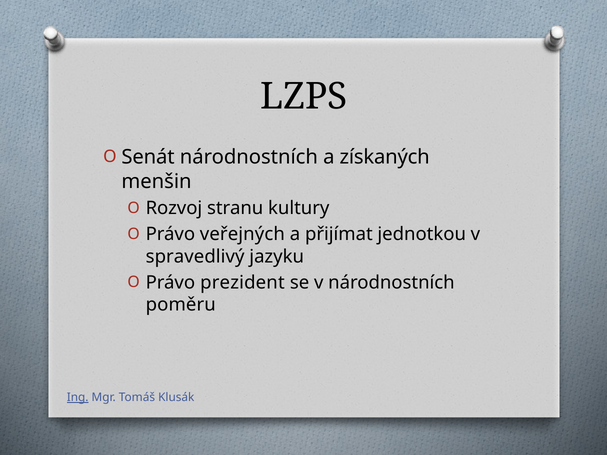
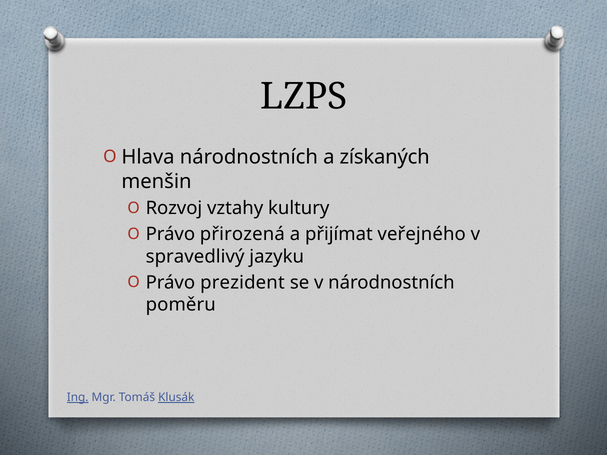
Senát: Senát -> Hlava
stranu: stranu -> vztahy
veřejných: veřejných -> přirozená
jednotkou: jednotkou -> veřejného
Klusák underline: none -> present
